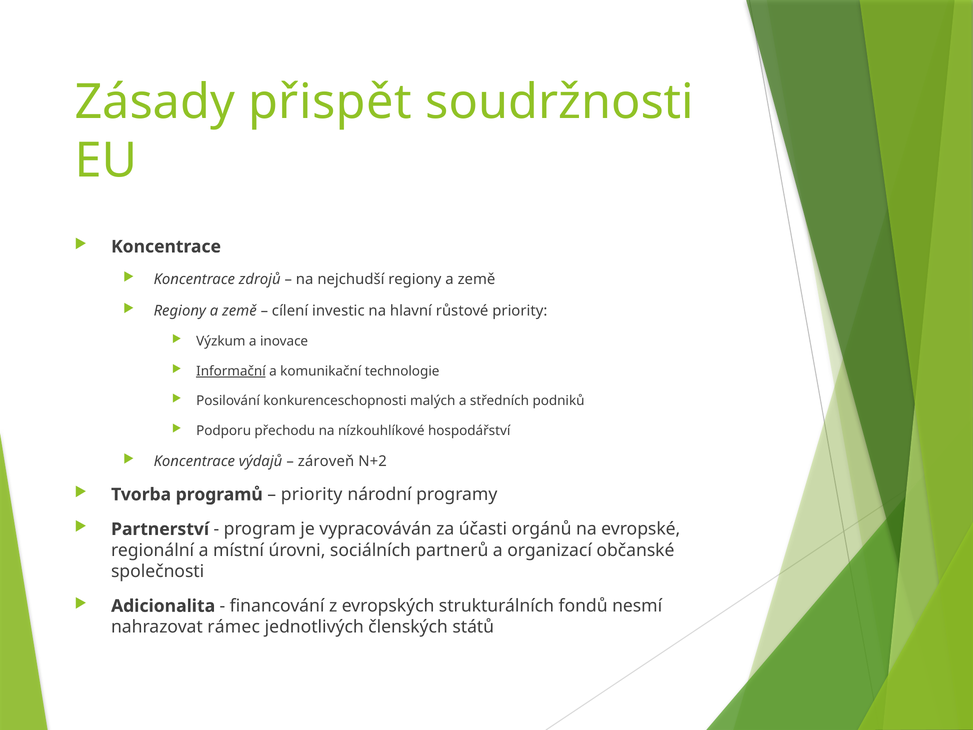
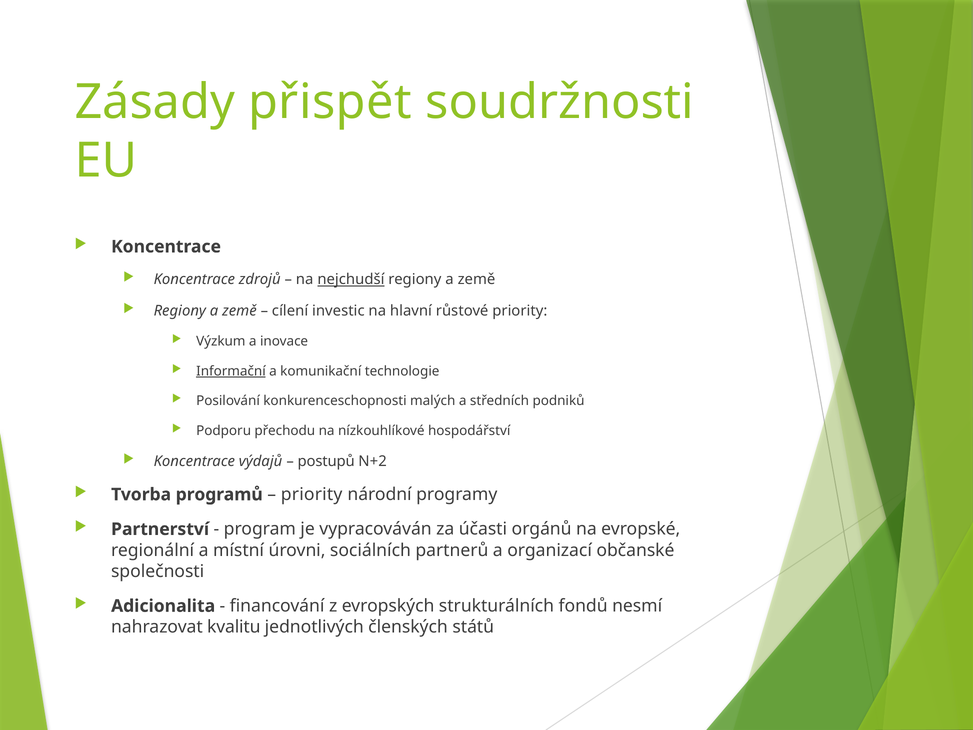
nejchudší underline: none -> present
zároveň: zároveň -> postupů
rámec: rámec -> kvalitu
